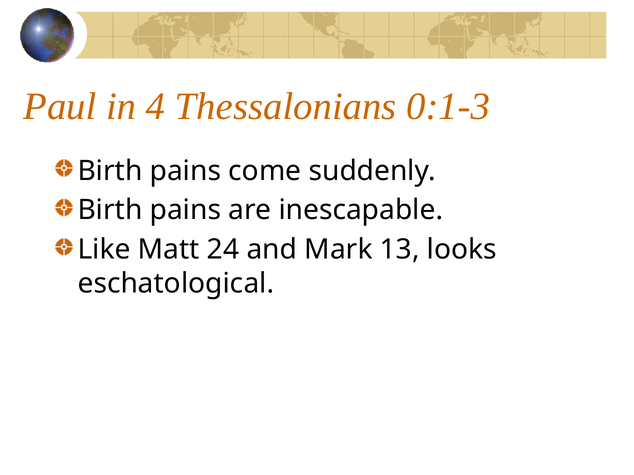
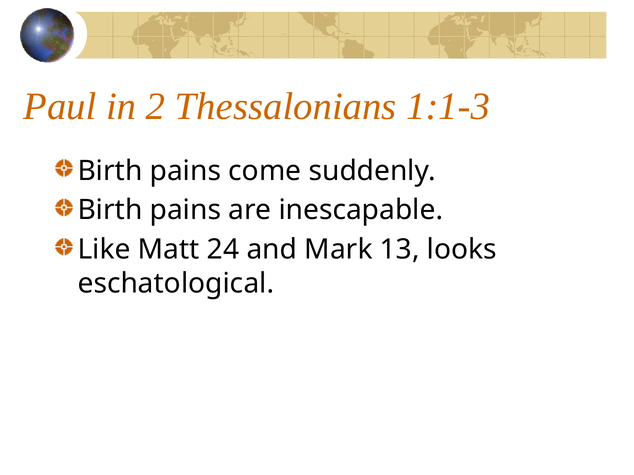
4: 4 -> 2
0:1-3: 0:1-3 -> 1:1-3
